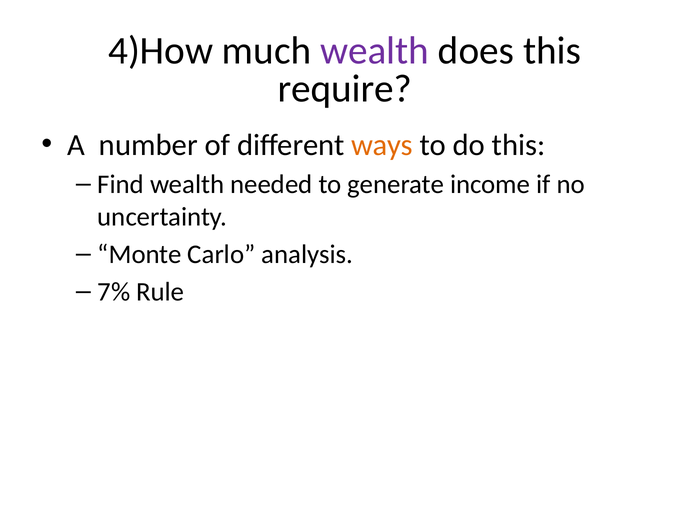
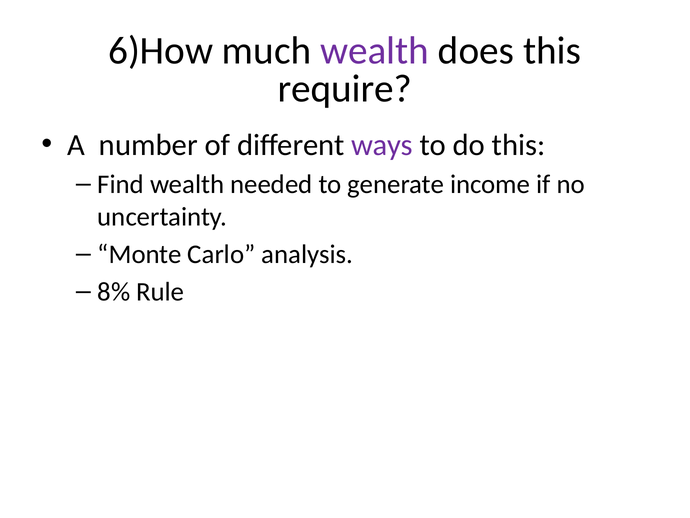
4)How: 4)How -> 6)How
ways colour: orange -> purple
7%: 7% -> 8%
